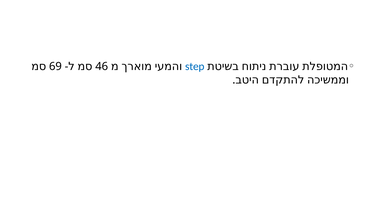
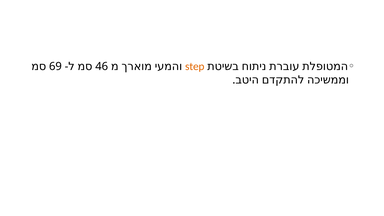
step colour: blue -> orange
